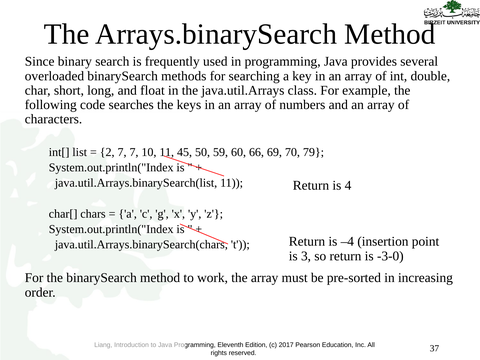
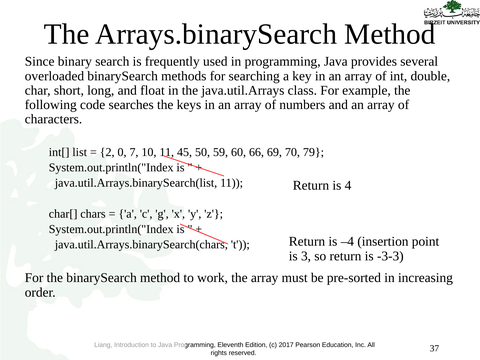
2 7: 7 -> 0
-3-0: -3-0 -> -3-3
